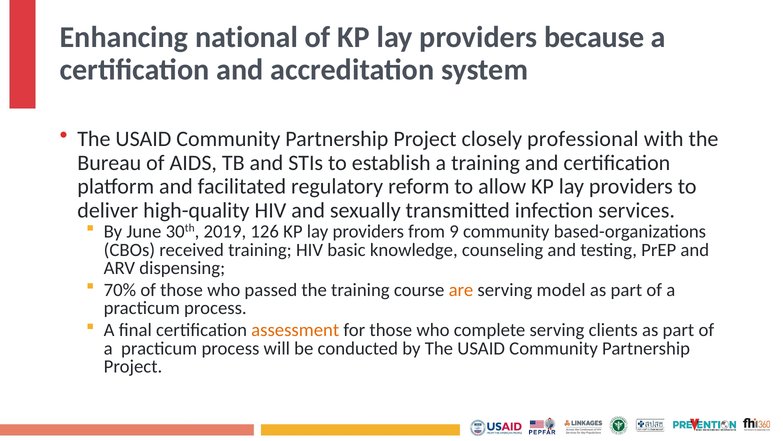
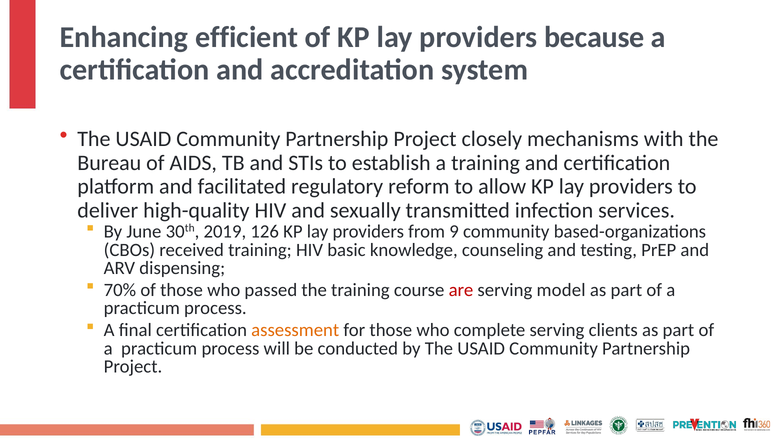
national: national -> efficient
professional: professional -> mechanisms
are colour: orange -> red
